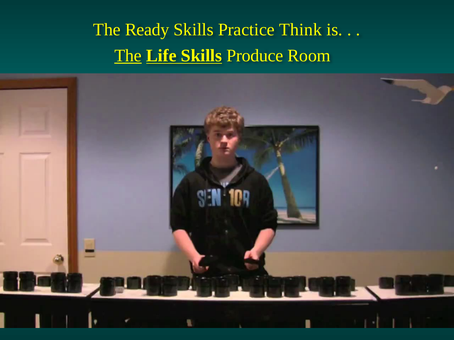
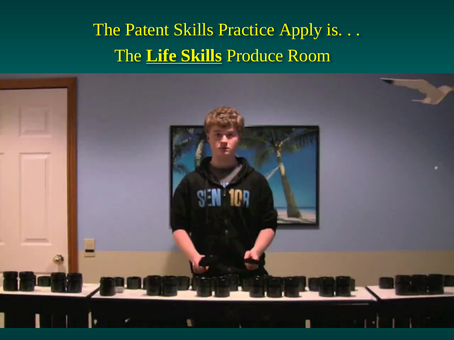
Ready: Ready -> Patent
Think: Think -> Apply
The at (128, 56) underline: present -> none
